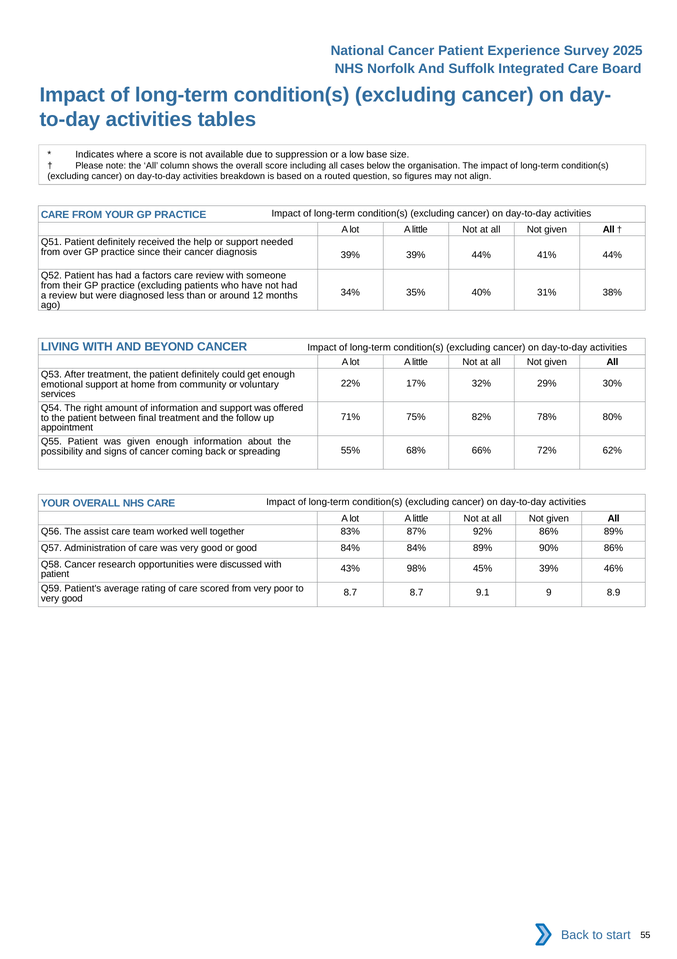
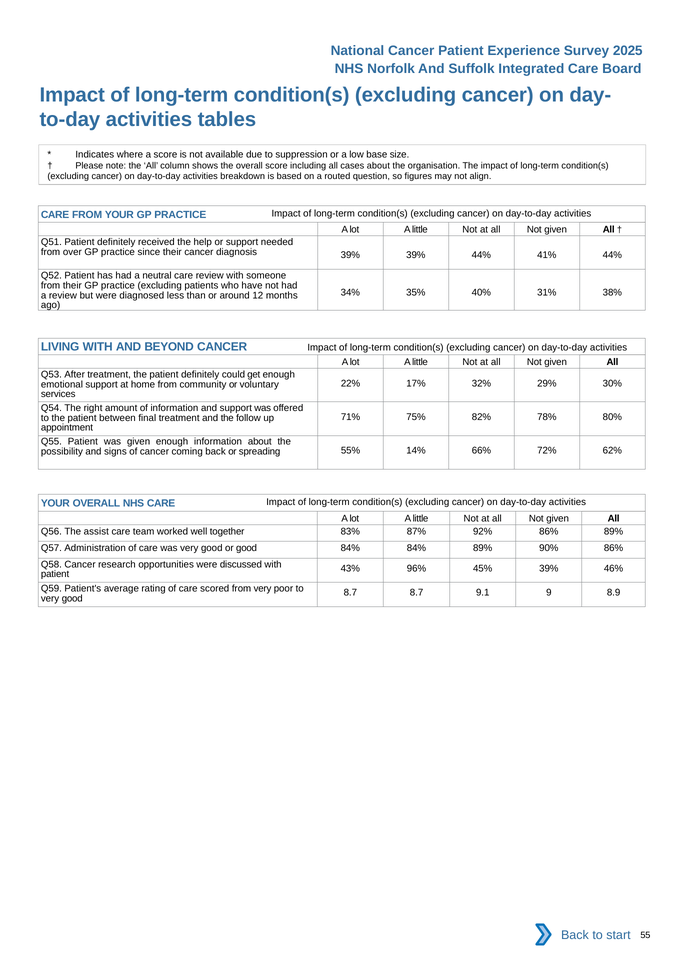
cases below: below -> about
factors: factors -> neutral
68%: 68% -> 14%
98%: 98% -> 96%
